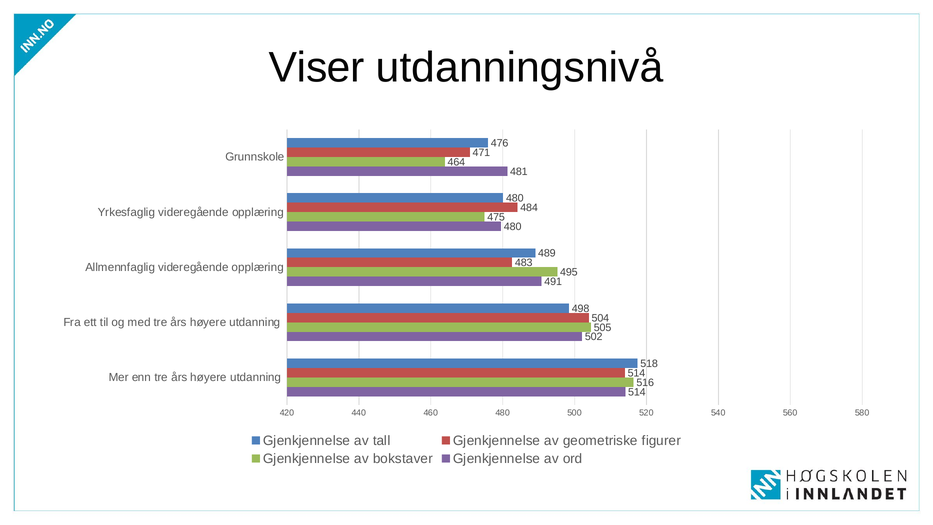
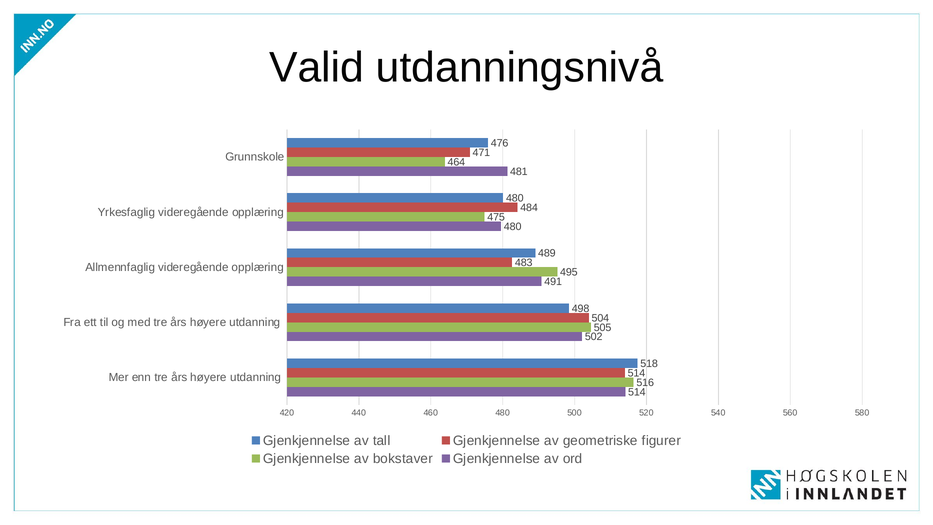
Viser: Viser -> Valid
